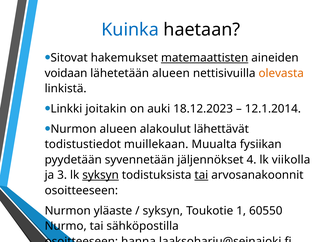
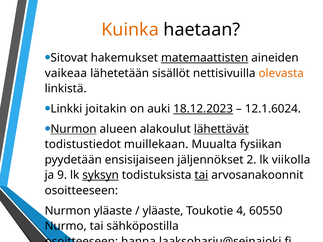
Kuinka colour: blue -> orange
voidaan: voidaan -> vaikeaa
lähetetään alueen: alueen -> sisällöt
18.12.2023 underline: none -> present
12.1.2014: 12.1.2014 -> 12.1.6024
Nurmon at (74, 129) underline: none -> present
lähettävät underline: none -> present
syvennetään: syvennetään -> ensisijaiseen
4: 4 -> 2
3: 3 -> 9
syksyn at (163, 211): syksyn -> yläaste
1: 1 -> 4
